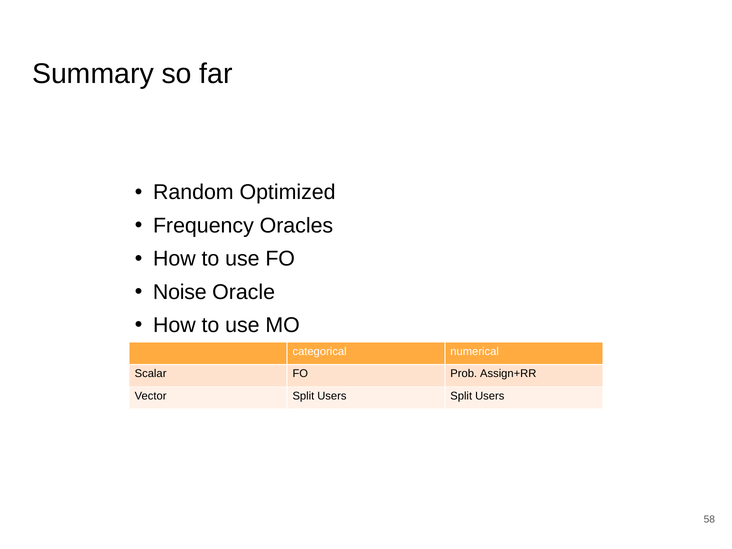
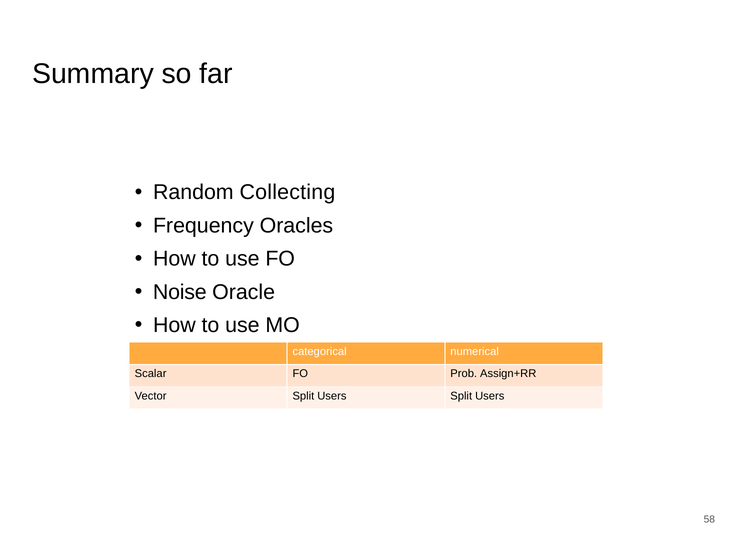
Optimized: Optimized -> Collecting
